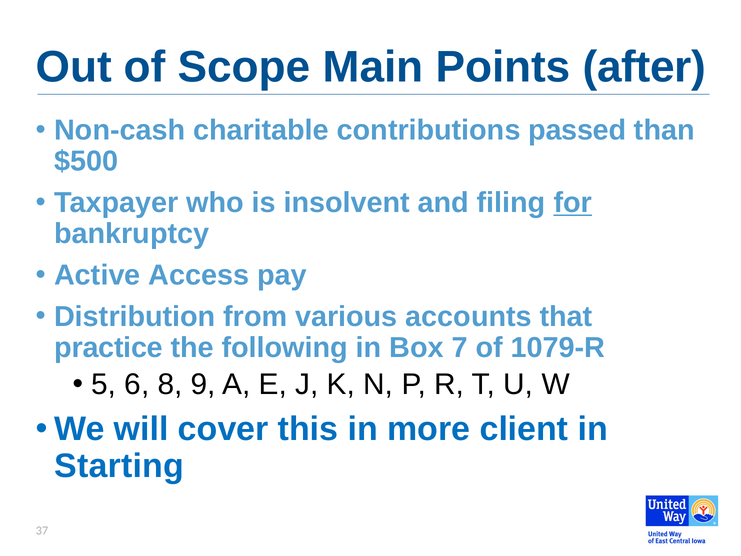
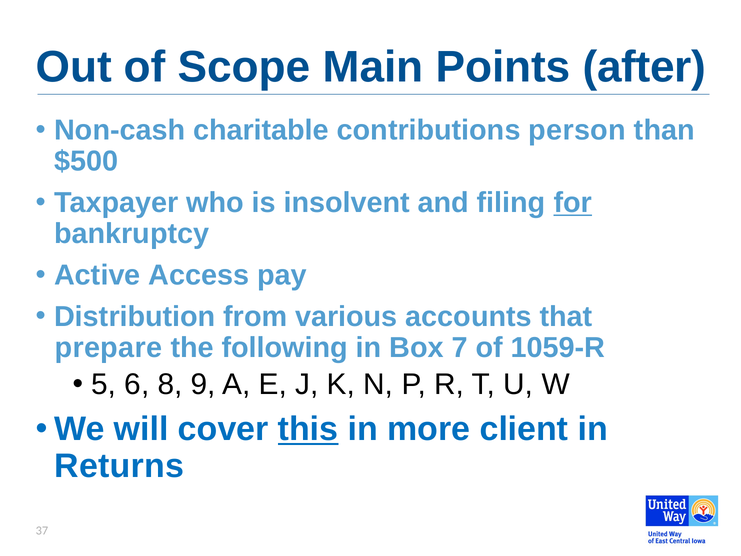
passed: passed -> person
practice: practice -> prepare
1079-R: 1079-R -> 1059-R
this underline: none -> present
Starting: Starting -> Returns
